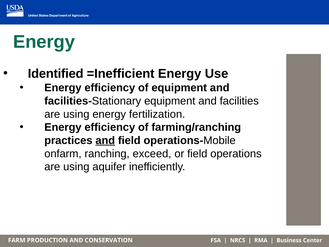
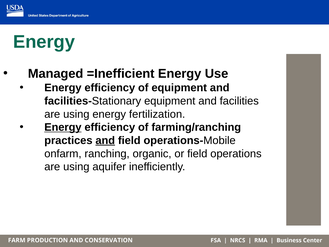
Identified: Identified -> Managed
Energy at (63, 127) underline: none -> present
exceed: exceed -> organic
